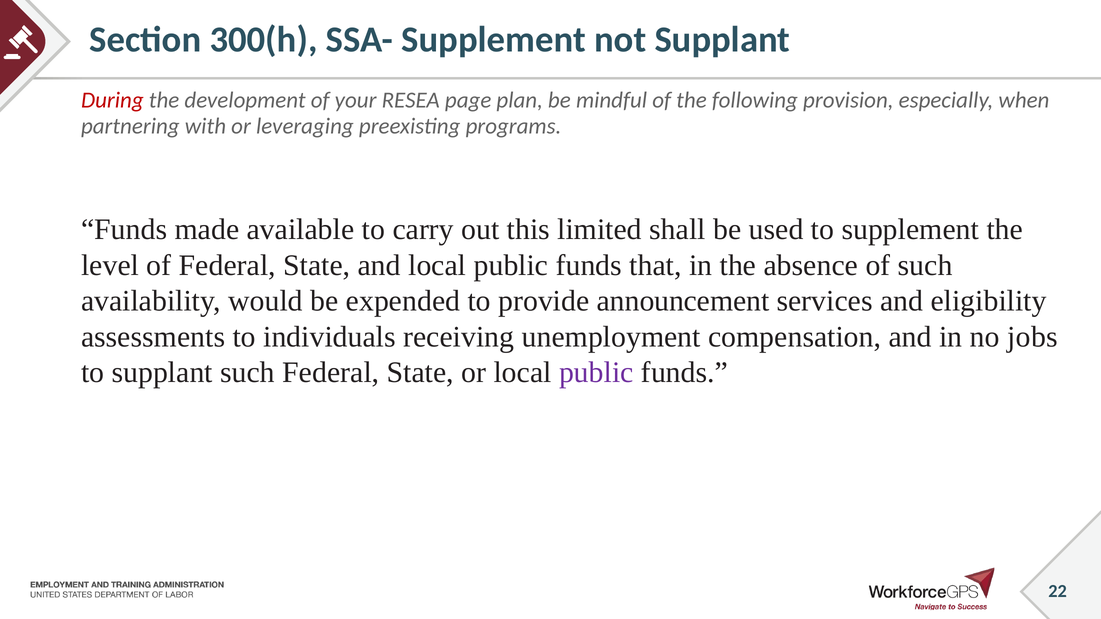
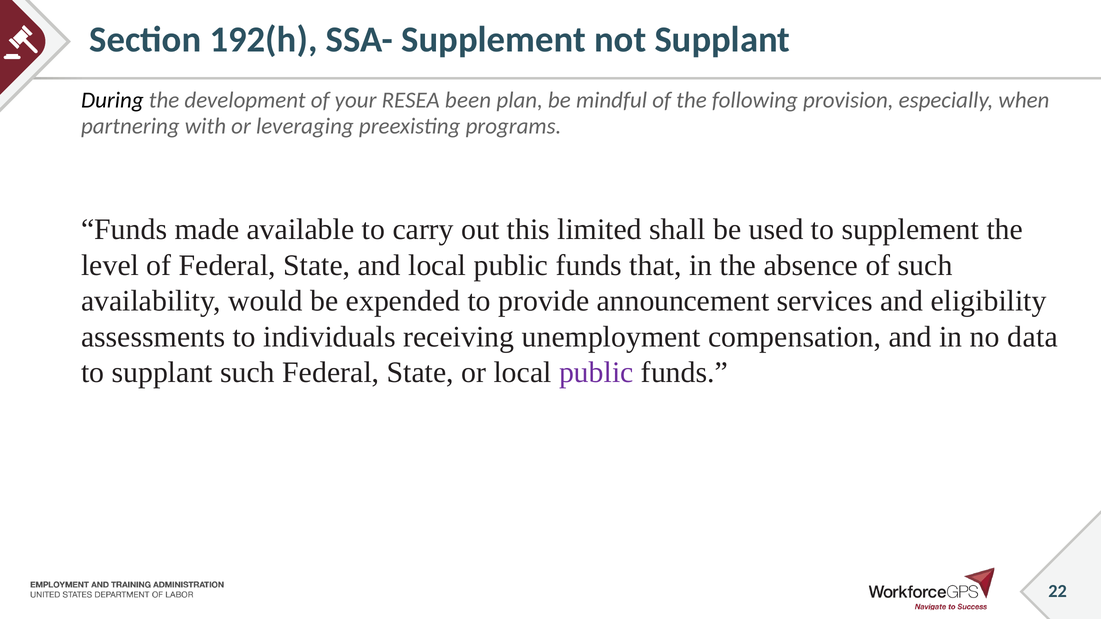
300(h: 300(h -> 192(h
During colour: red -> black
page: page -> been
jobs: jobs -> data
